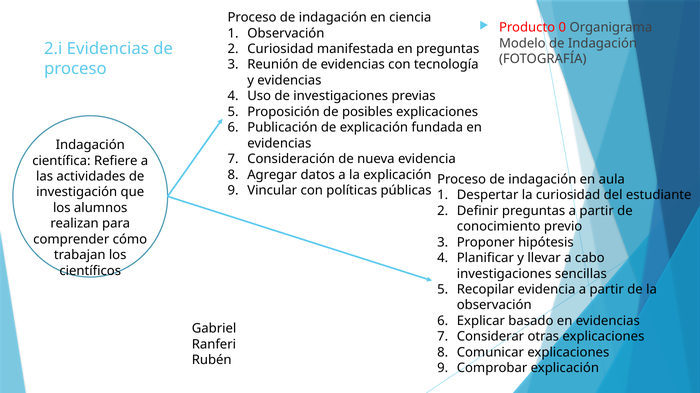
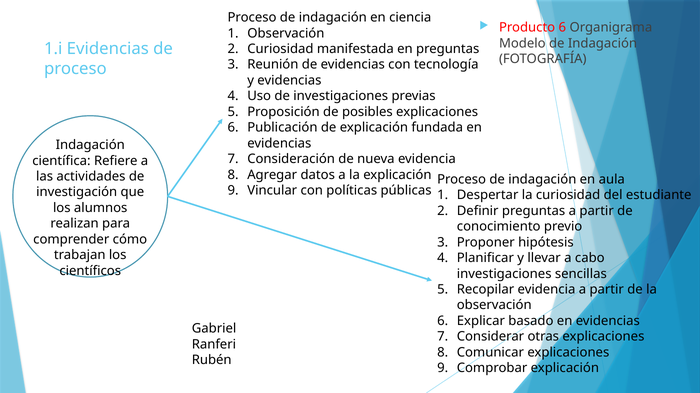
Producto 0: 0 -> 6
2.i: 2.i -> 1.i
